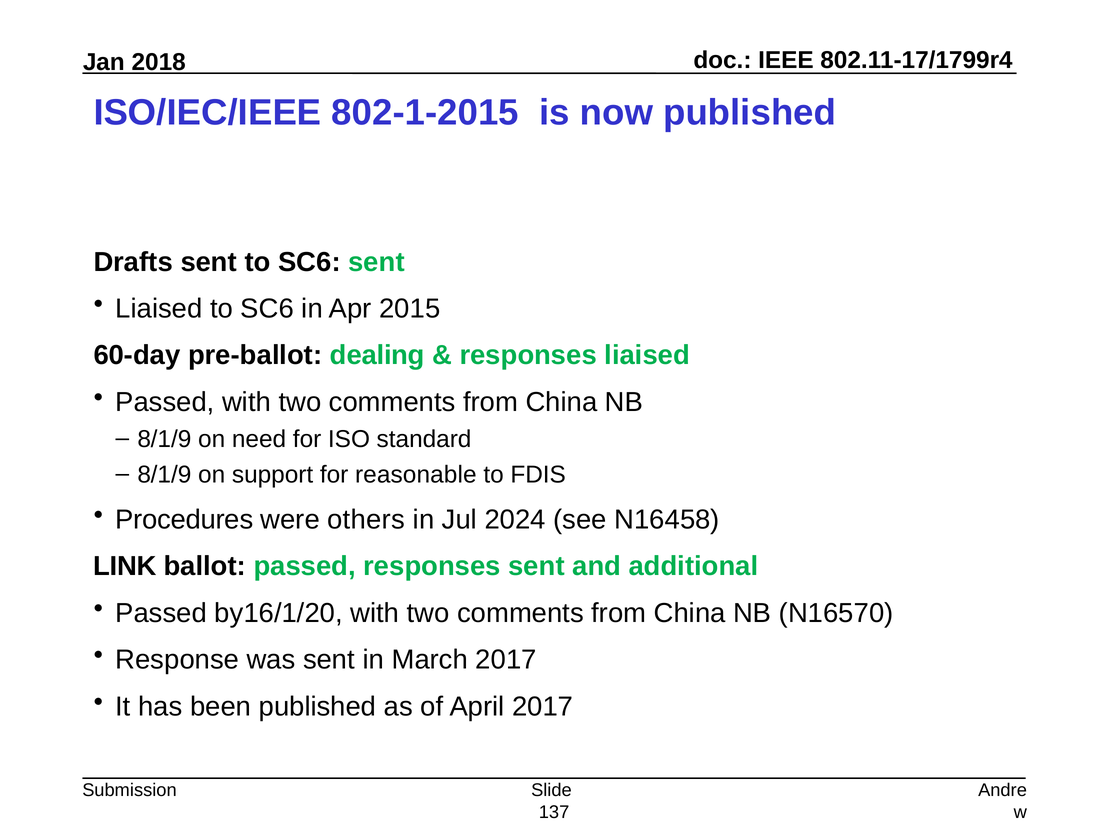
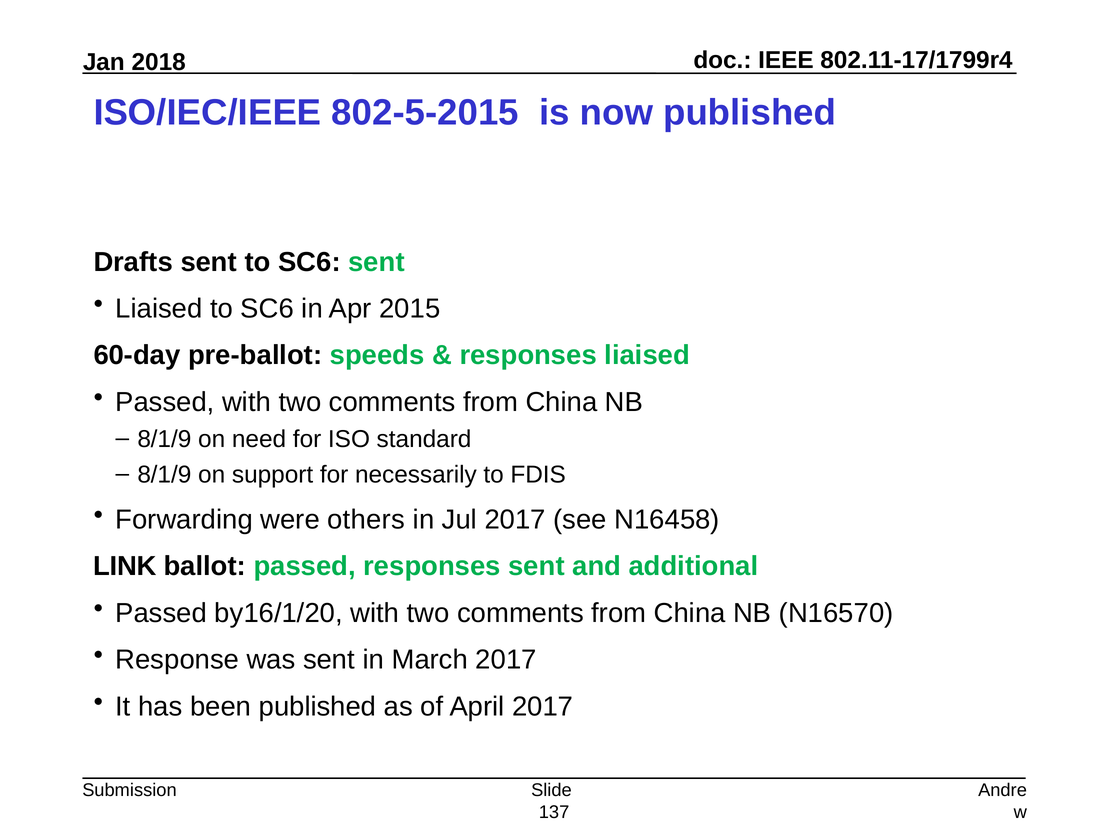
802-1-2015: 802-1-2015 -> 802-5-2015
dealing: dealing -> speeds
reasonable: reasonable -> necessarily
Procedures: Procedures -> Forwarding
Jul 2024: 2024 -> 2017
